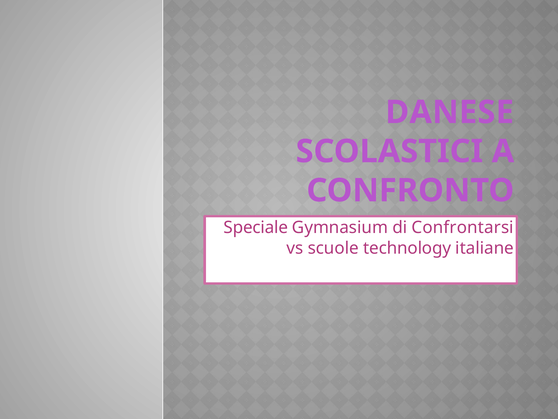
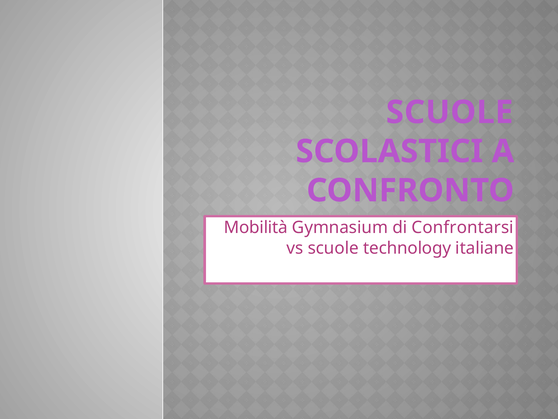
DANESE at (450, 112): DANESE -> SCUOLE
Speciale: Speciale -> Mobilità
